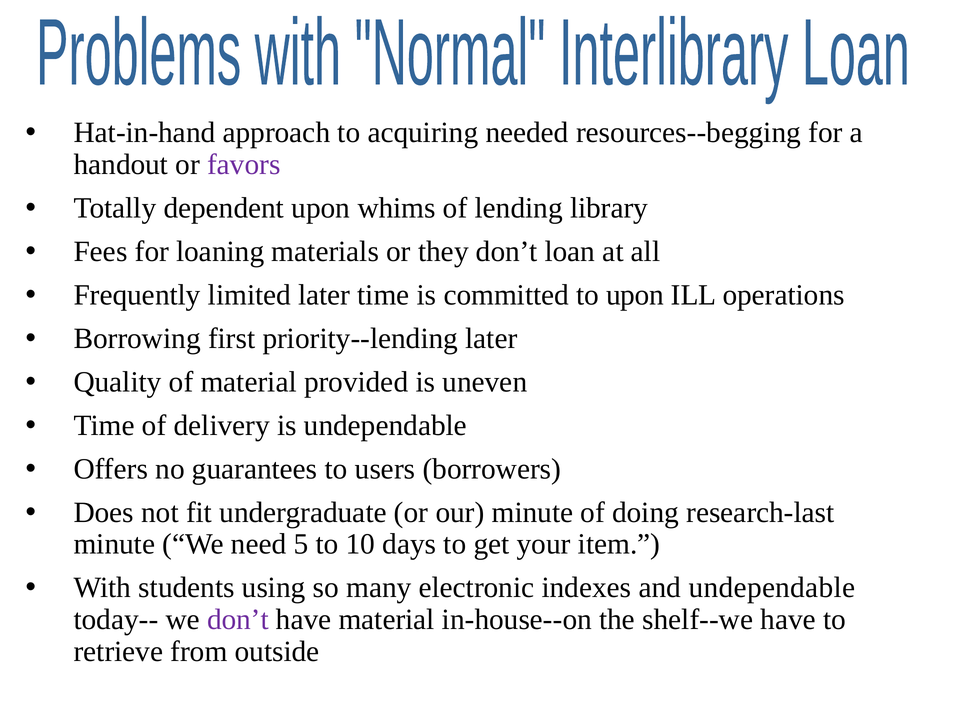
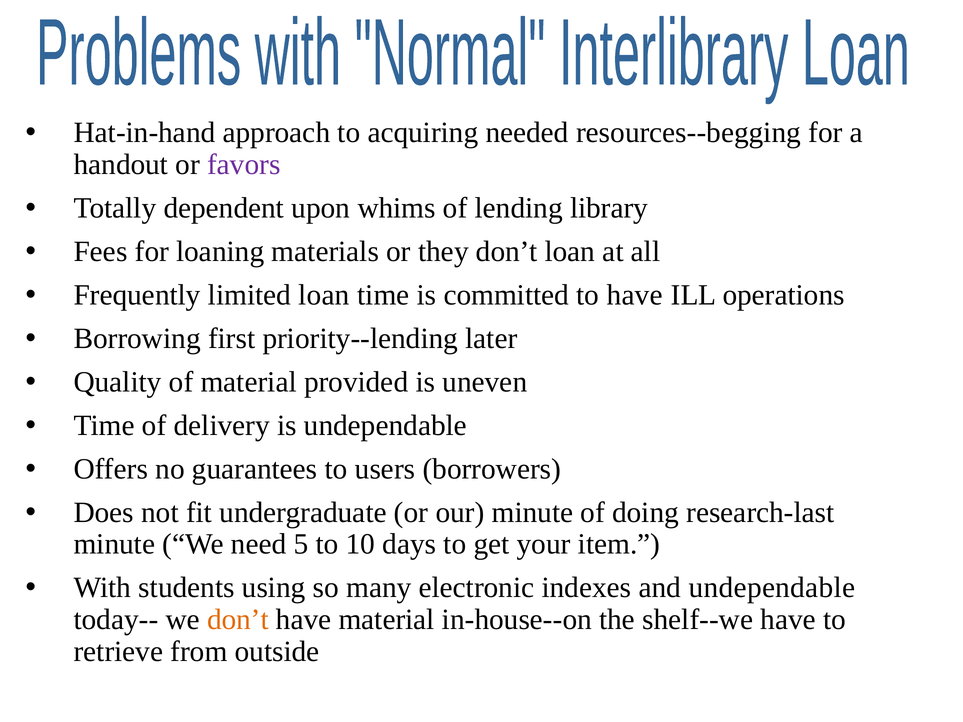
limited later: later -> loan
to upon: upon -> have
don’t at (238, 620) colour: purple -> orange
